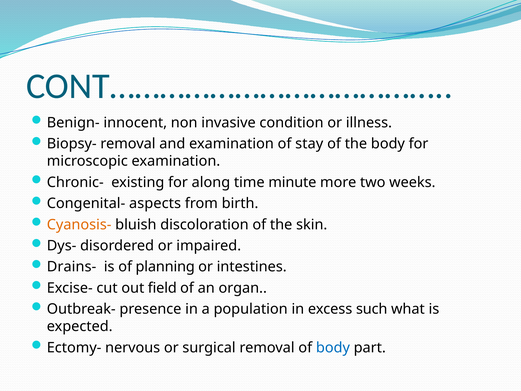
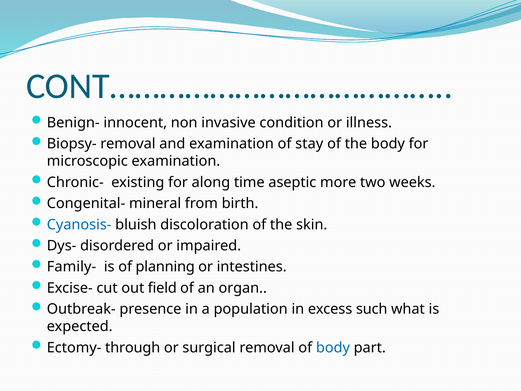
minute: minute -> aseptic
aspects: aspects -> mineral
Cyanosis- colour: orange -> blue
Drains-: Drains- -> Family-
nervous: nervous -> through
